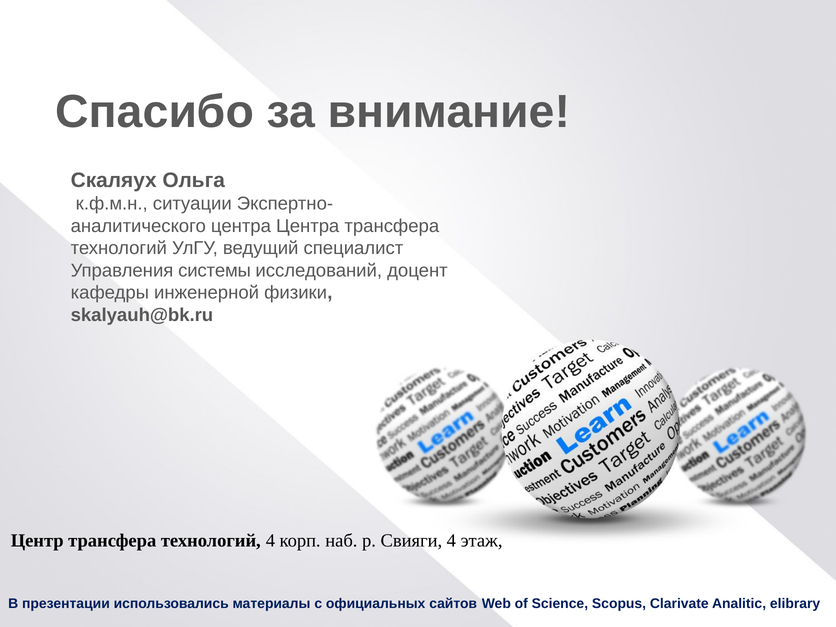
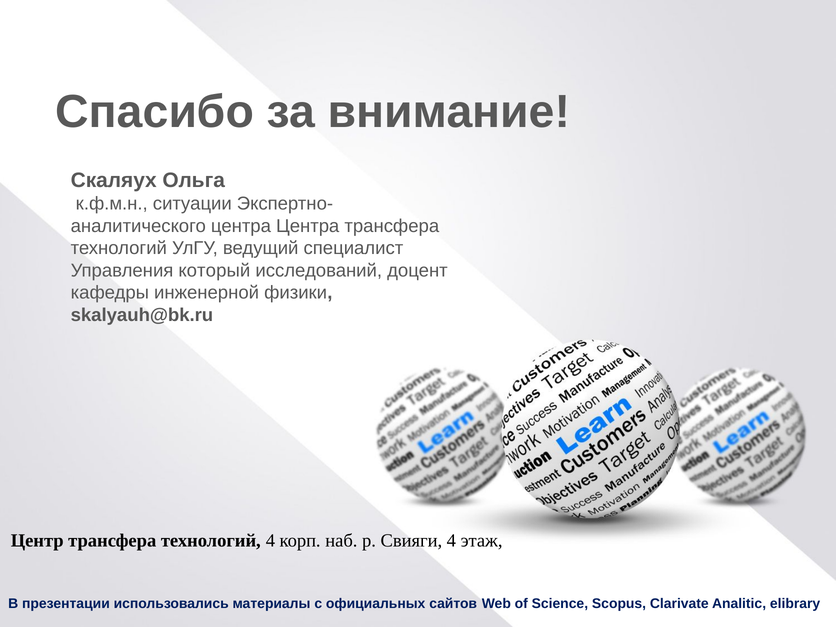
системы: системы -> который
